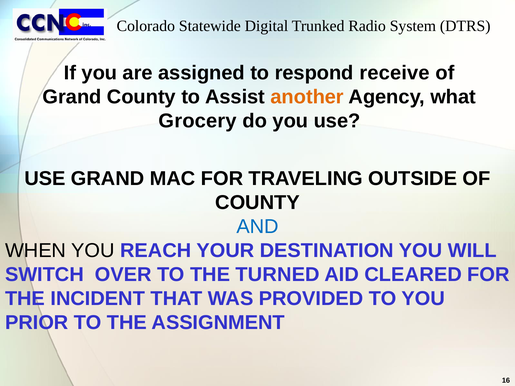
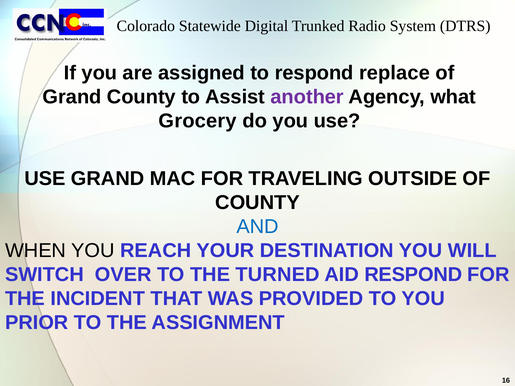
receive: receive -> replace
another colour: orange -> purple
AID CLEARED: CLEARED -> RESPOND
